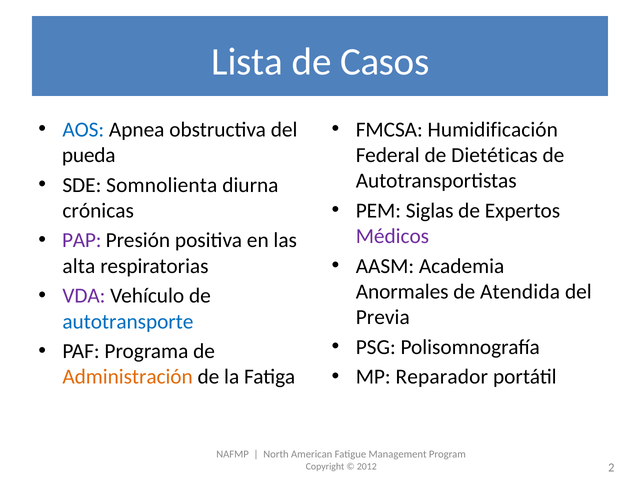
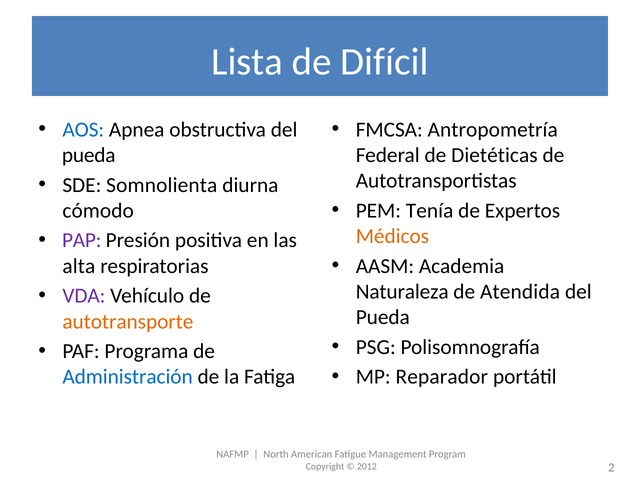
Casos: Casos -> Difícil
Humidificación: Humidificación -> Antropometría
Siglas: Siglas -> Tenía
crónicas: crónicas -> cómodo
Médicos colour: purple -> orange
Anormales: Anormales -> Naturaleza
Previa at (383, 317): Previa -> Pueda
autotransporte colour: blue -> orange
Administración colour: orange -> blue
